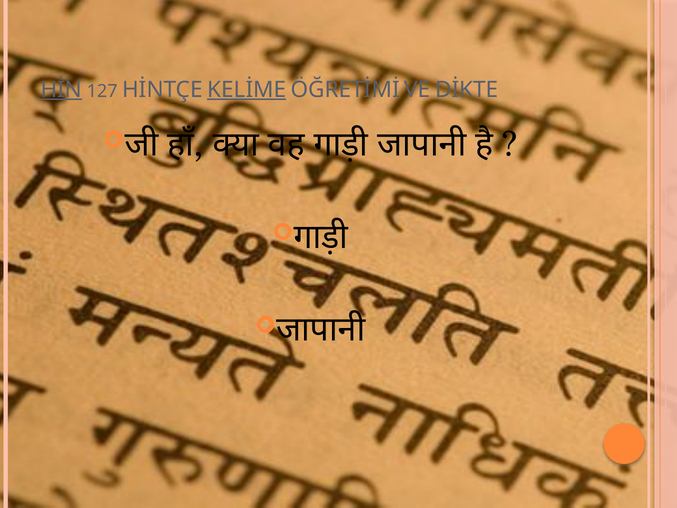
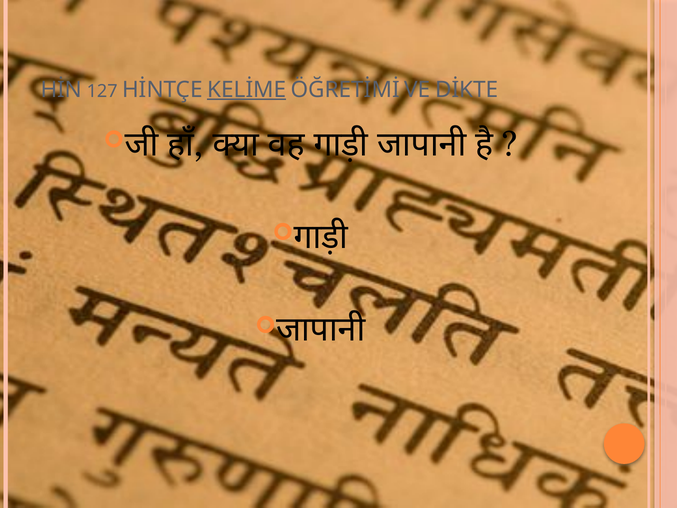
HİN underline: present -> none
